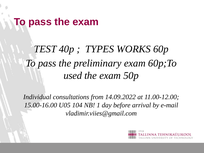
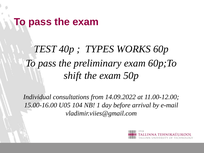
used: used -> shift
